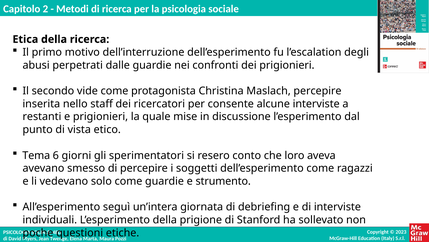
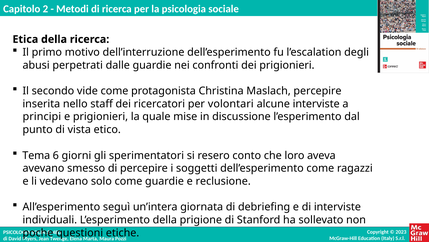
consente: consente -> volontari
restanti: restanti -> principi
strumento: strumento -> reclusione
